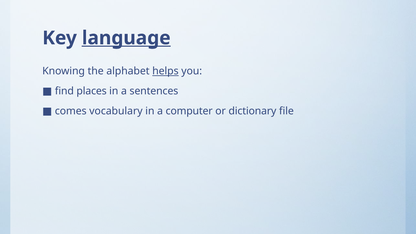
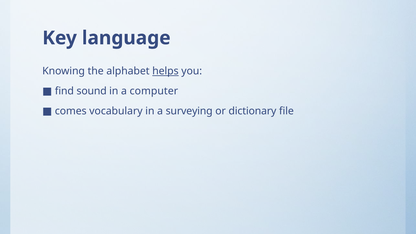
language underline: present -> none
places: places -> sound
sentences: sentences -> computer
computer: computer -> surveying
